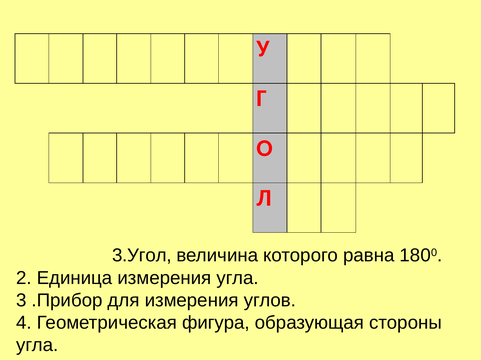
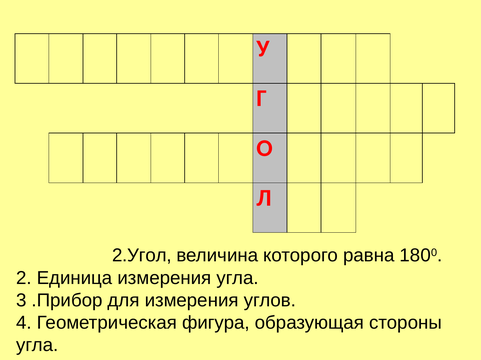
3.Угол: 3.Угол -> 2.Угол
